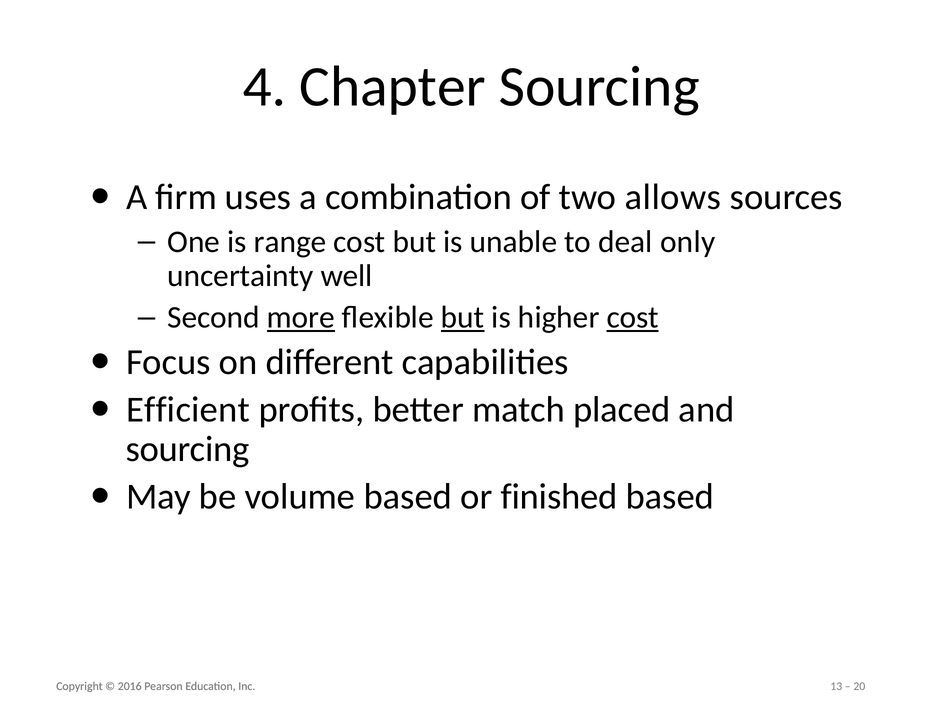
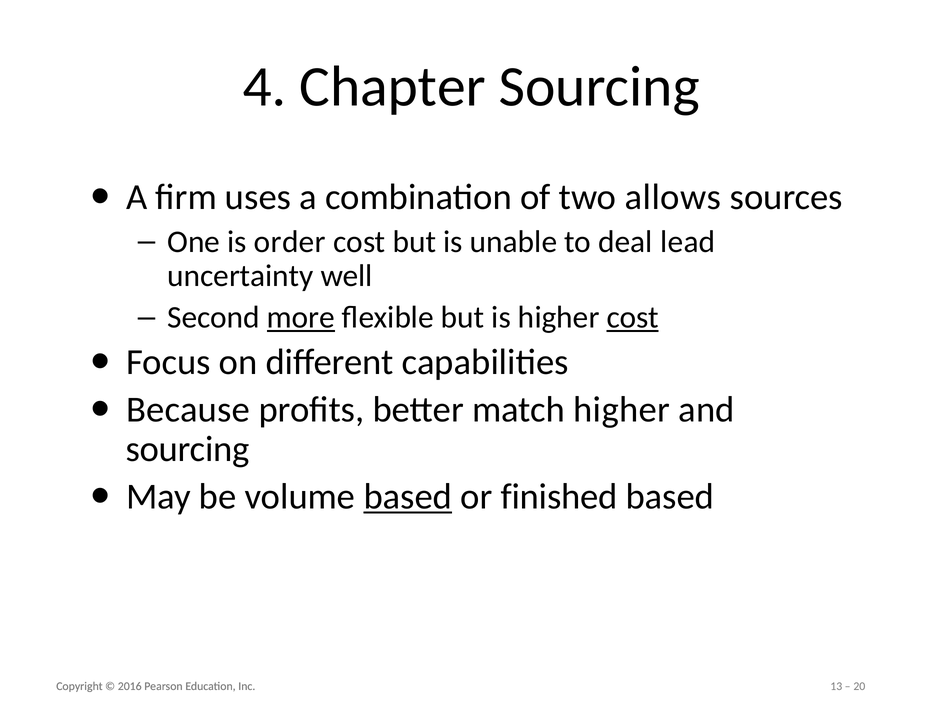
range: range -> order
only: only -> lead
but at (463, 318) underline: present -> none
Efficient: Efficient -> Because
match placed: placed -> higher
based at (408, 497) underline: none -> present
